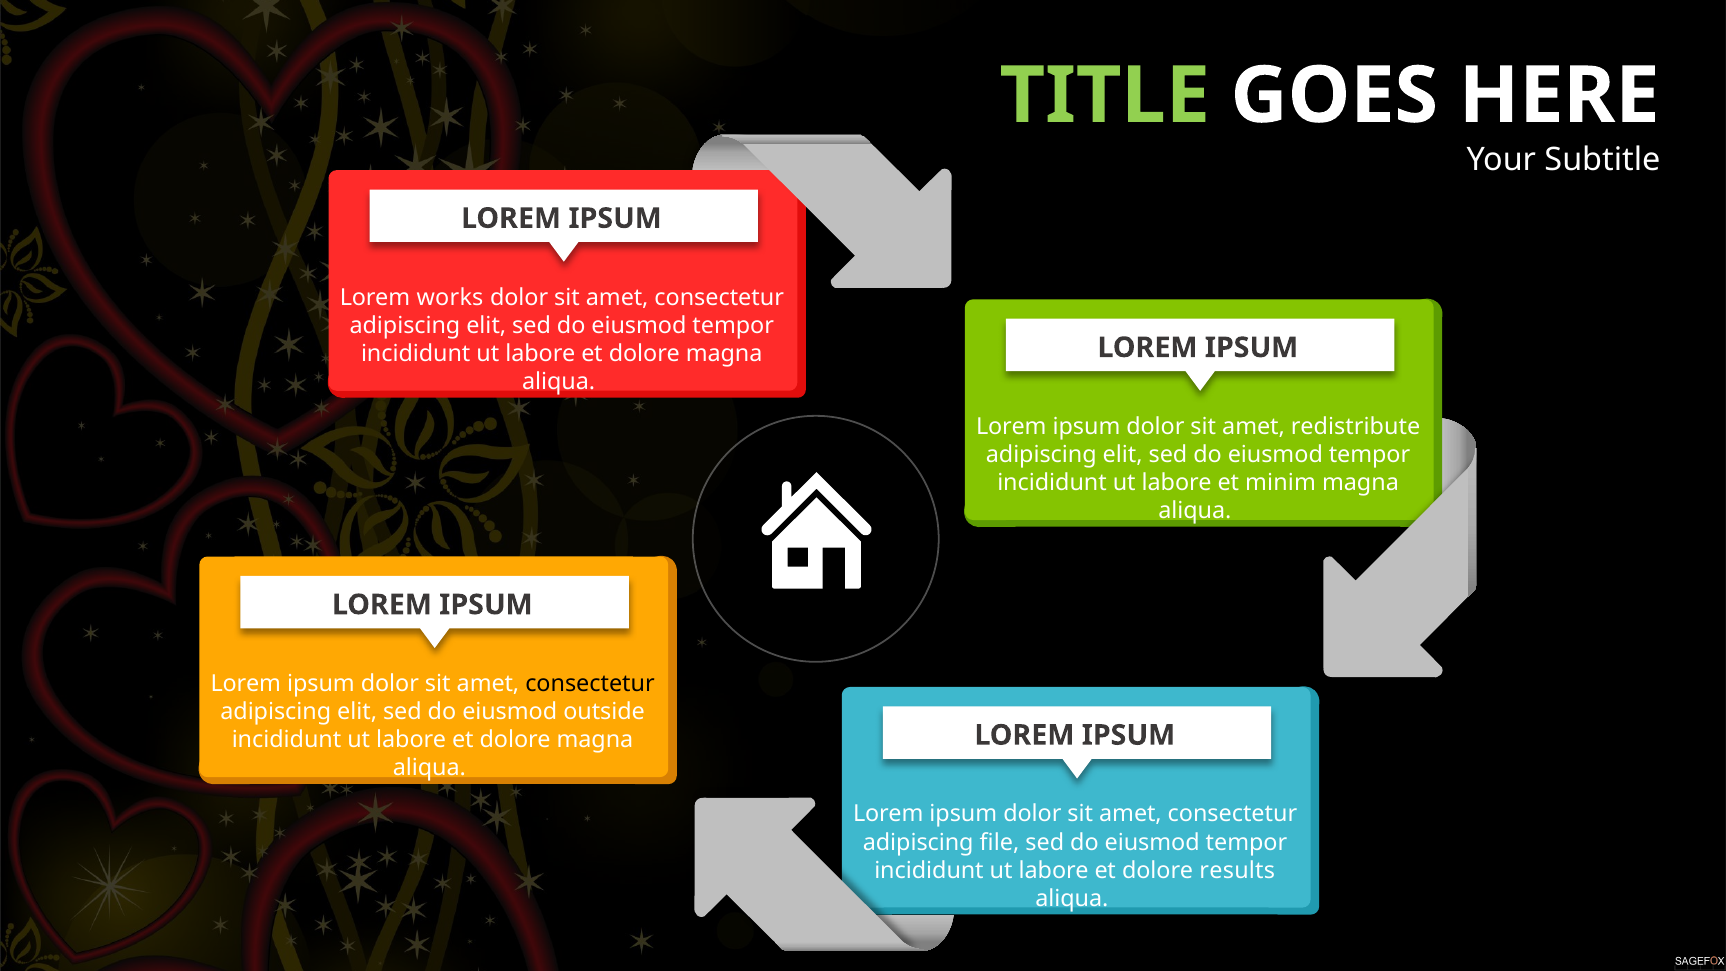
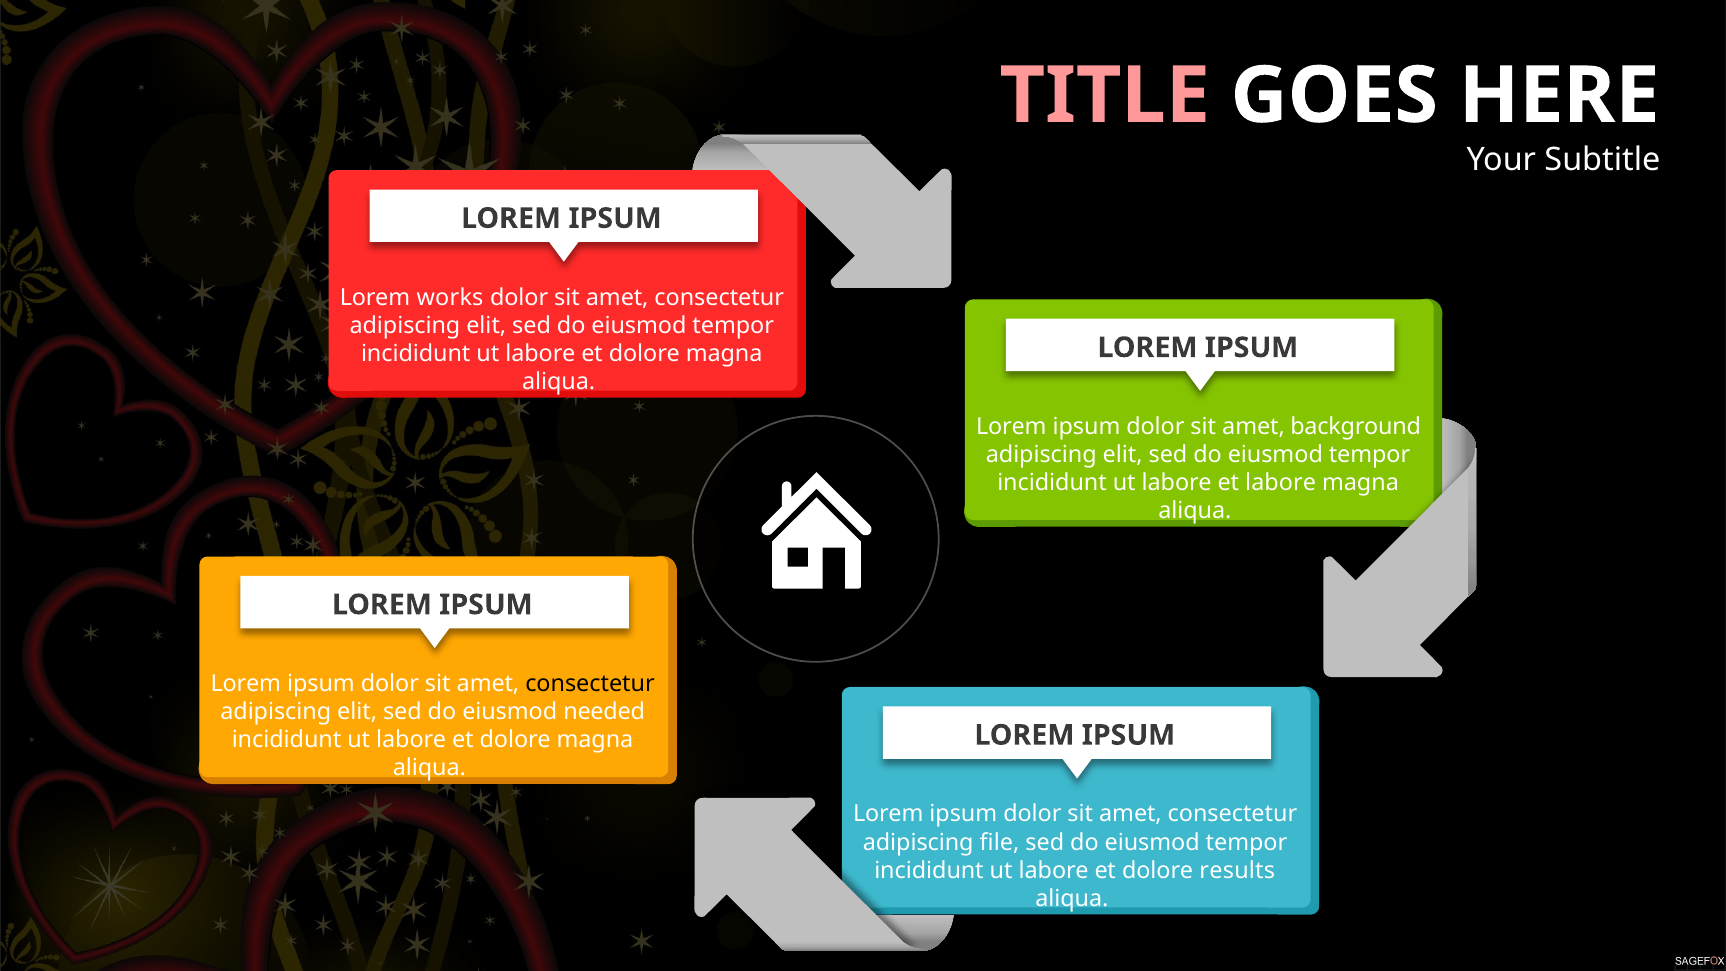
TITLE colour: light green -> pink
redistribute: redistribute -> background
et minim: minim -> labore
outside: outside -> needed
